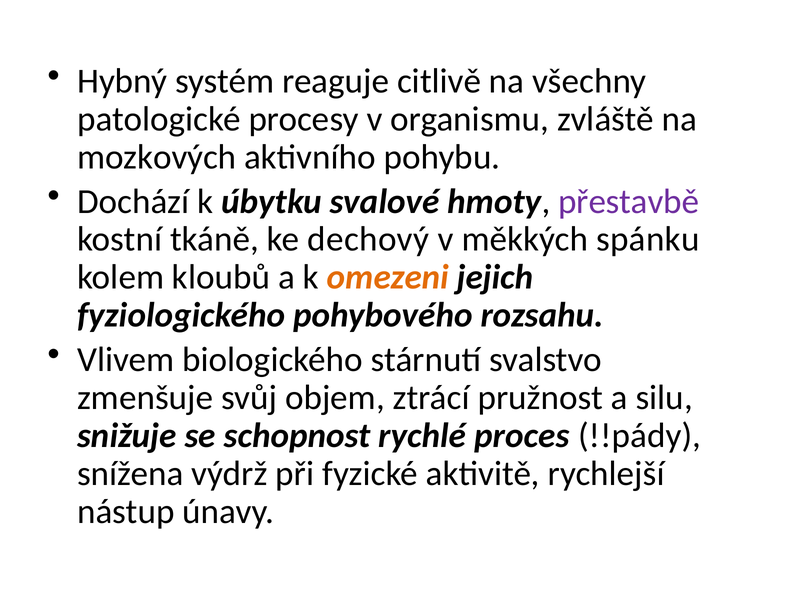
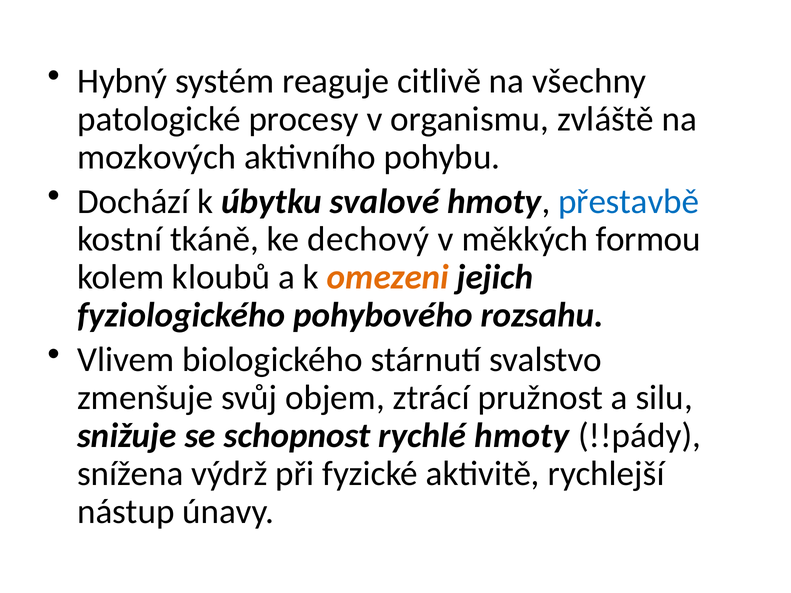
přestavbě colour: purple -> blue
spánku: spánku -> formou
rychlé proces: proces -> hmoty
